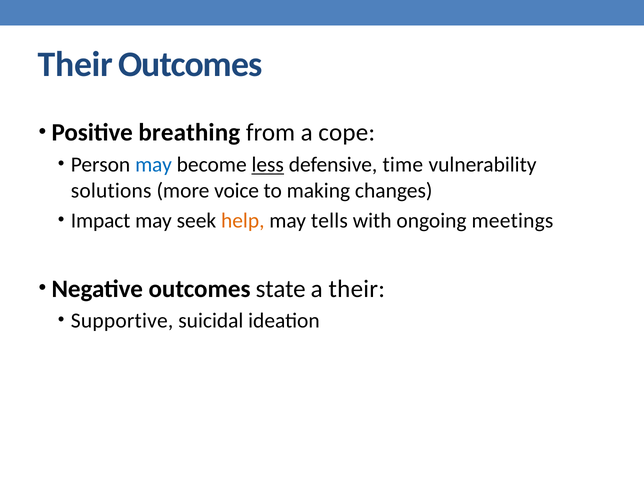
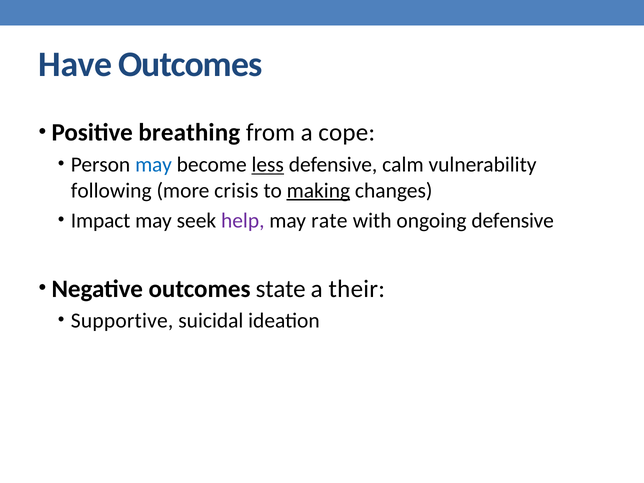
Their at (75, 64): Their -> Have
time: time -> calm
solutions: solutions -> following
voice: voice -> crisis
making underline: none -> present
help colour: orange -> purple
tells: tells -> rate
ongoing meetings: meetings -> defensive
